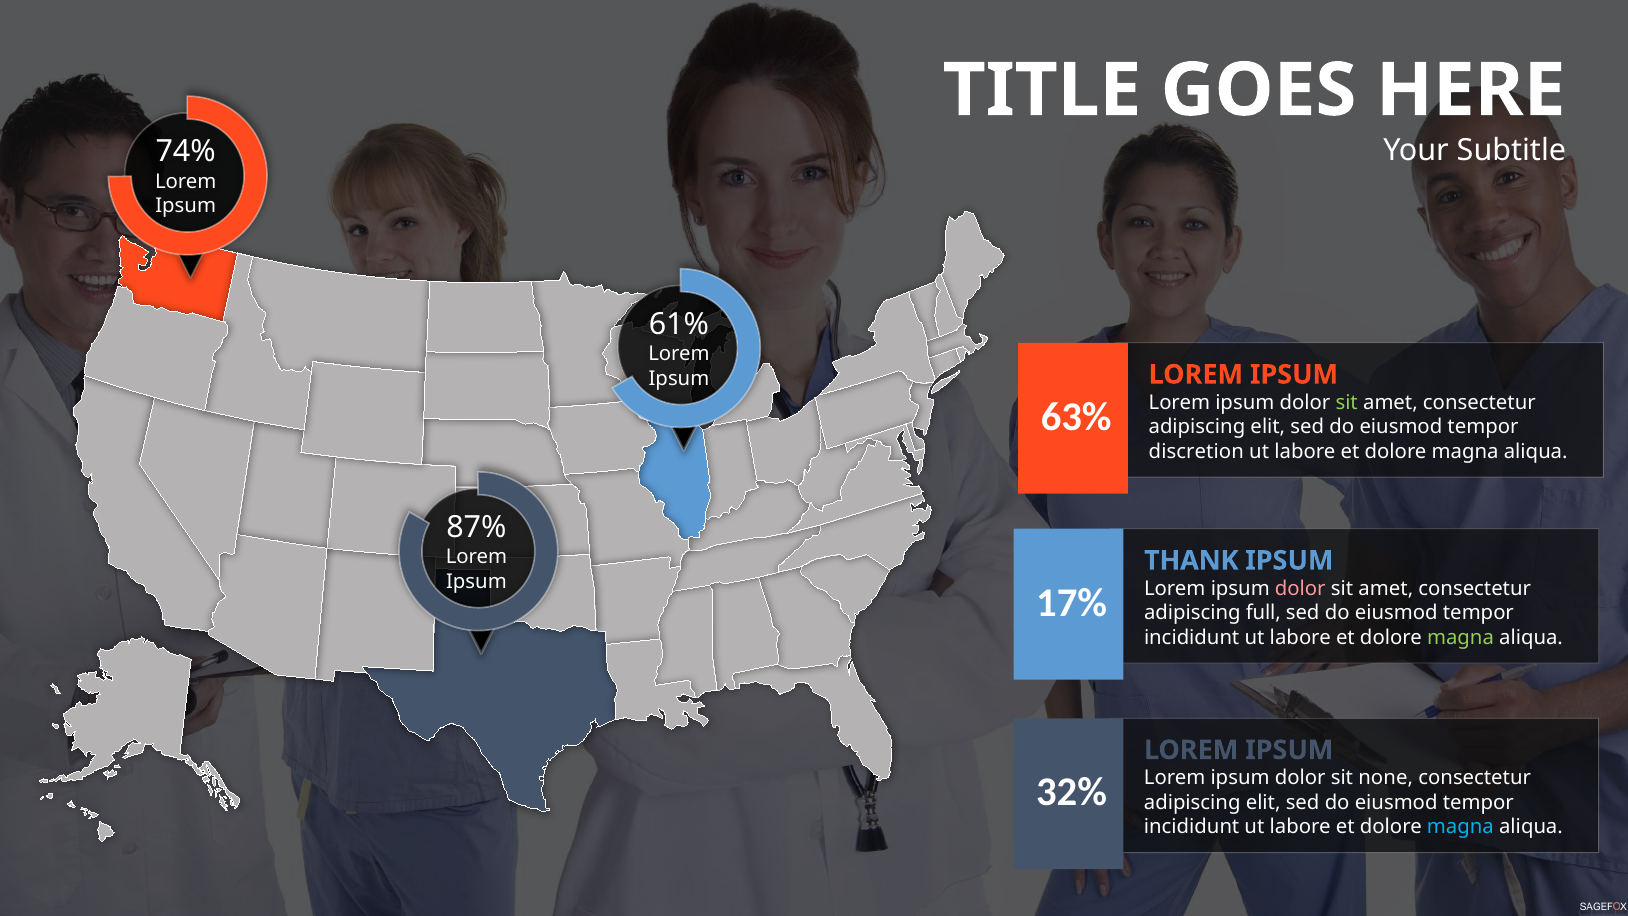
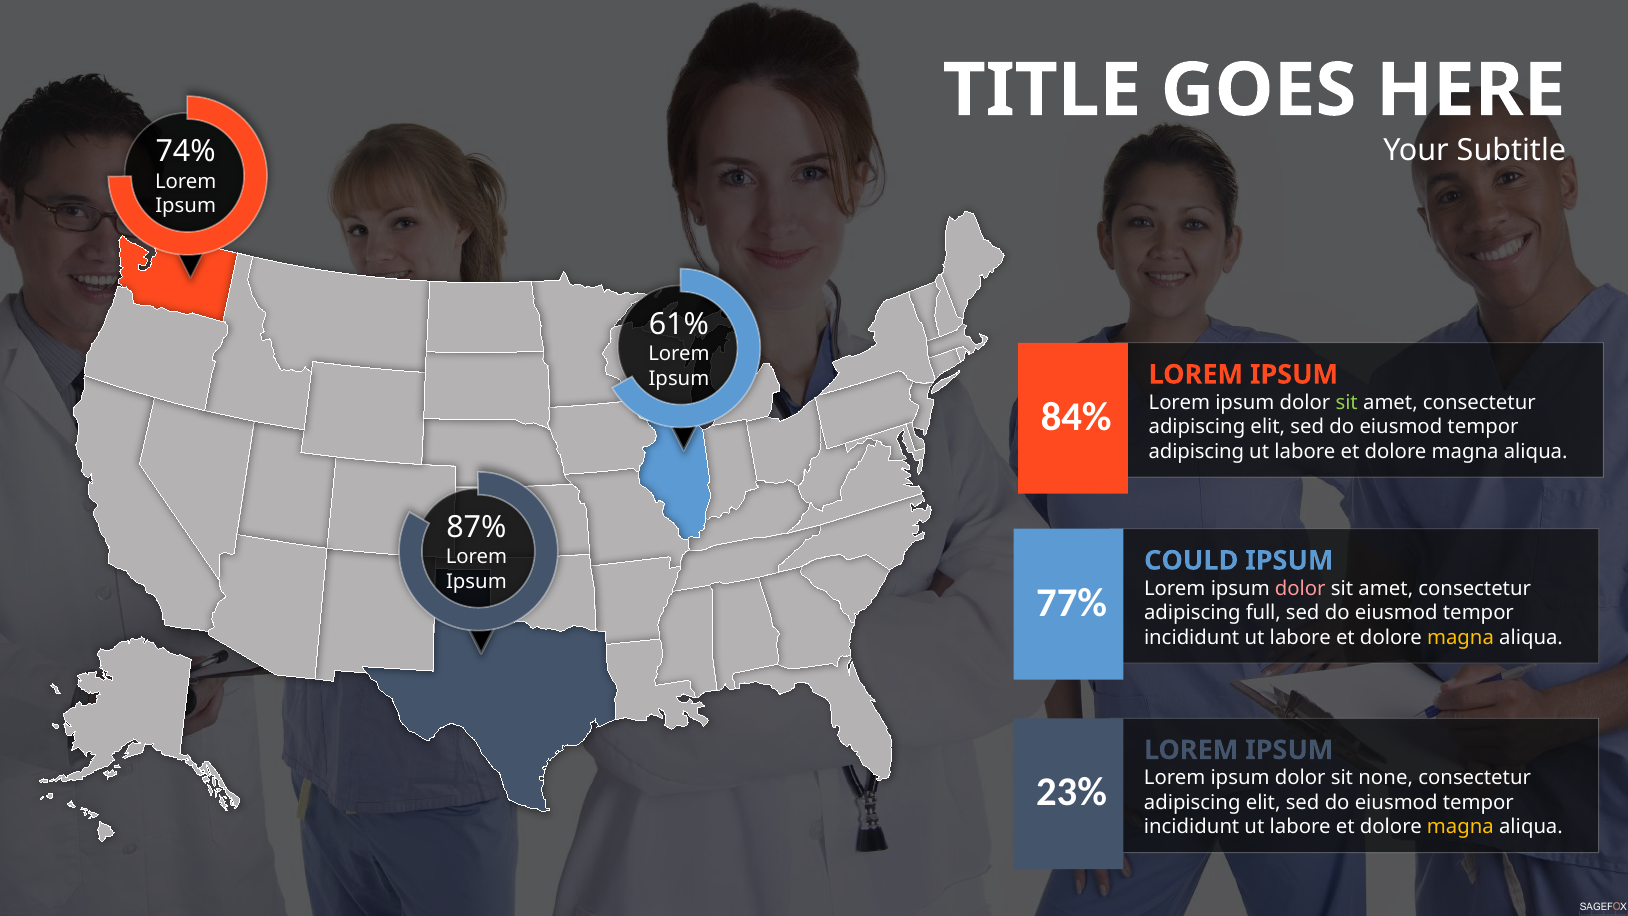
63%: 63% -> 84%
discretion at (1196, 451): discretion -> adipiscing
THANK: THANK -> COULD
17%: 17% -> 77%
magna at (1460, 637) colour: light green -> yellow
32%: 32% -> 23%
magna at (1460, 827) colour: light blue -> yellow
